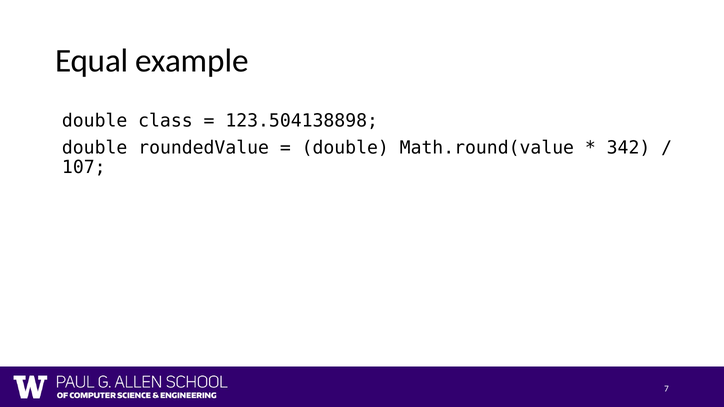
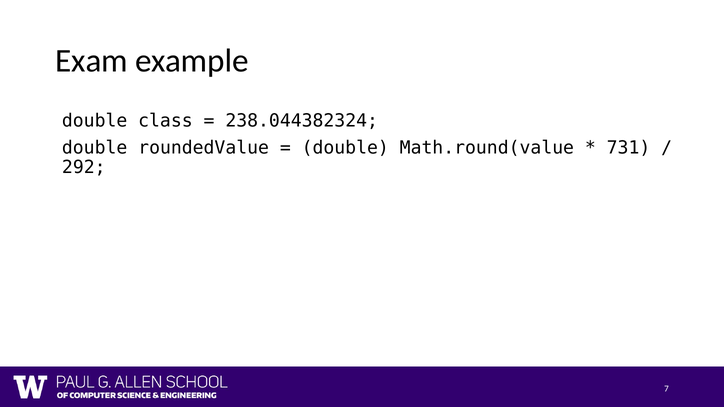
Equal: Equal -> Exam
123.504138898: 123.504138898 -> 238.044382324
342: 342 -> 731
107: 107 -> 292
